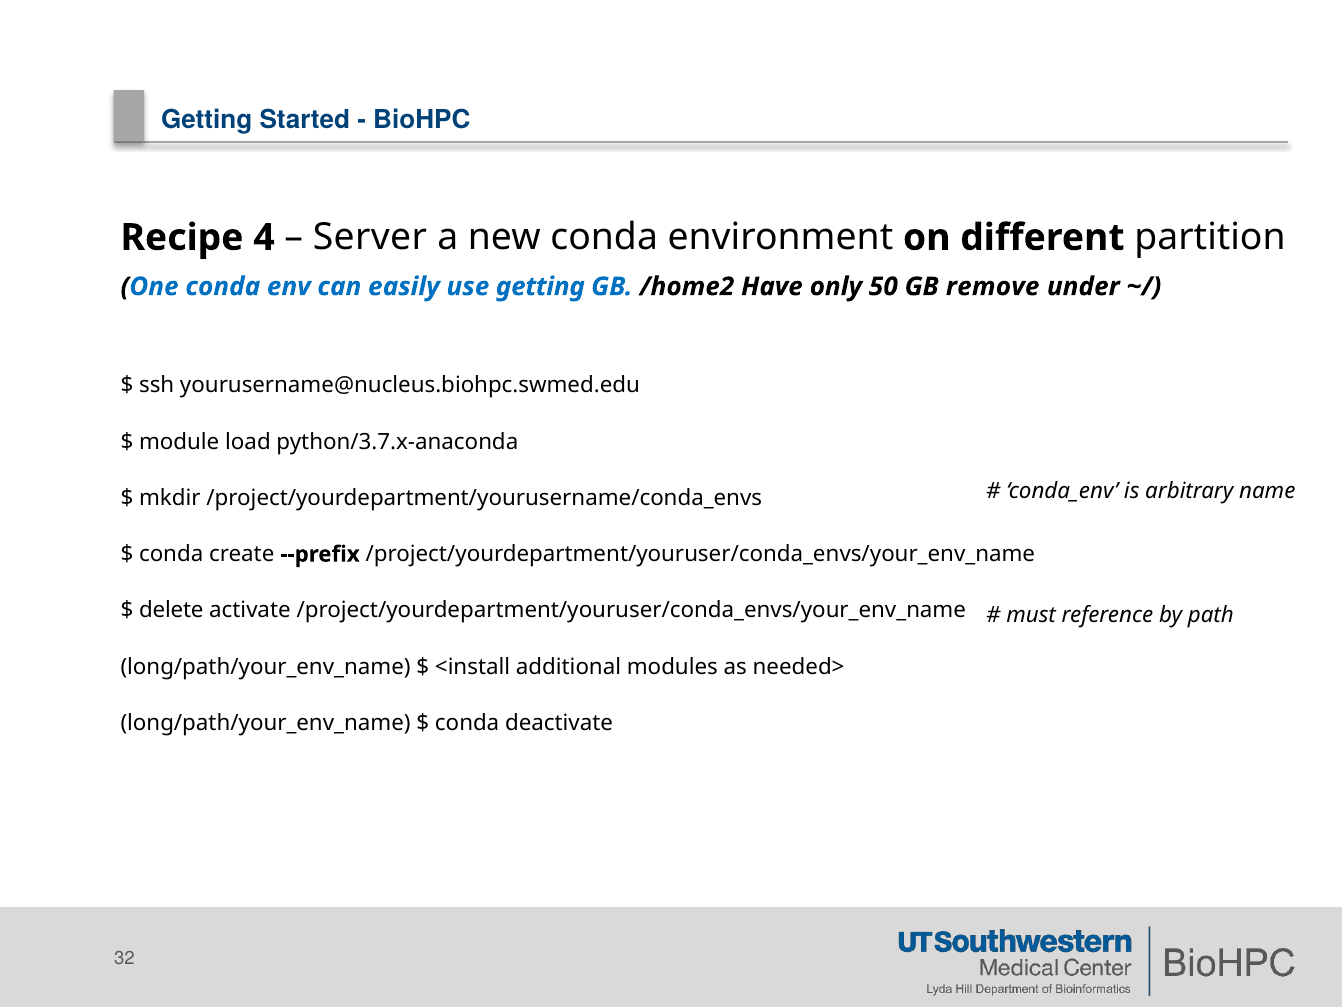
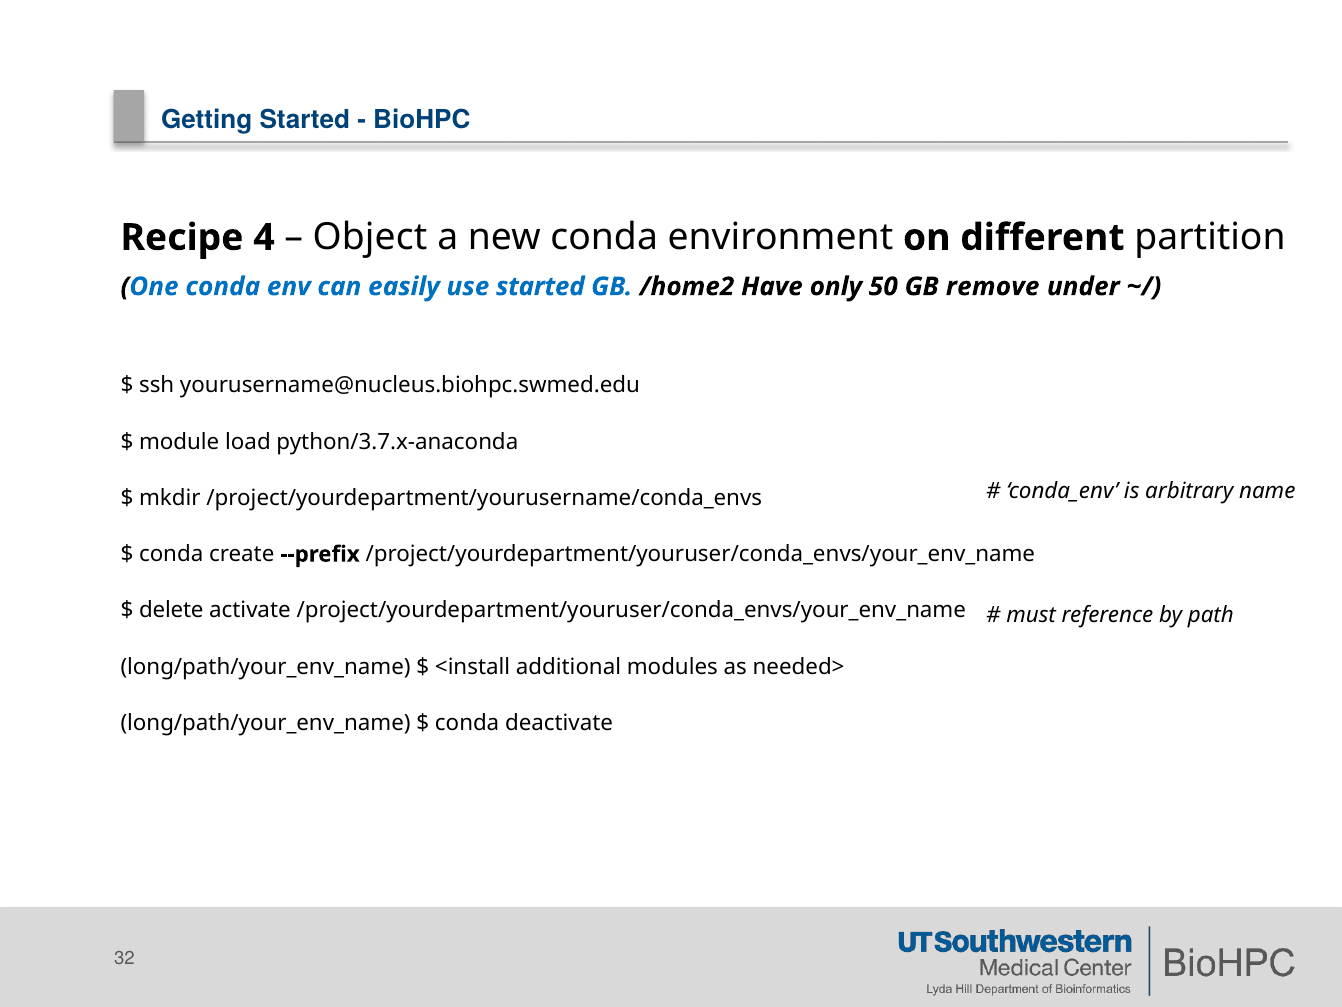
Server: Server -> Object
use getting: getting -> started
